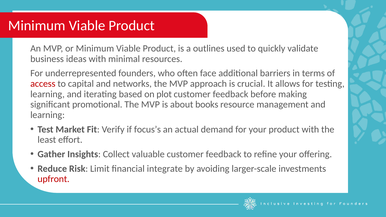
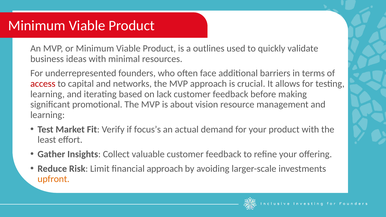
plot: plot -> lack
books: books -> vision
financial integrate: integrate -> approach
upfront colour: red -> orange
